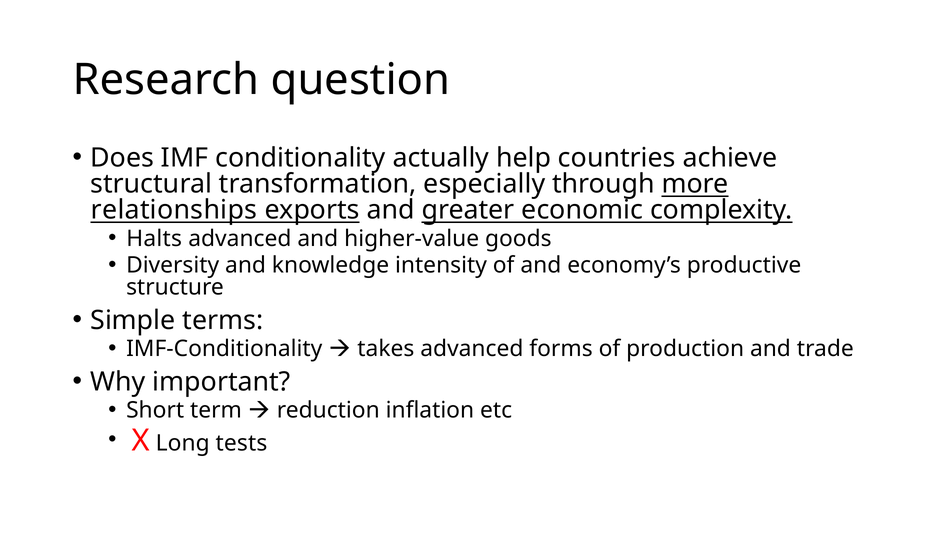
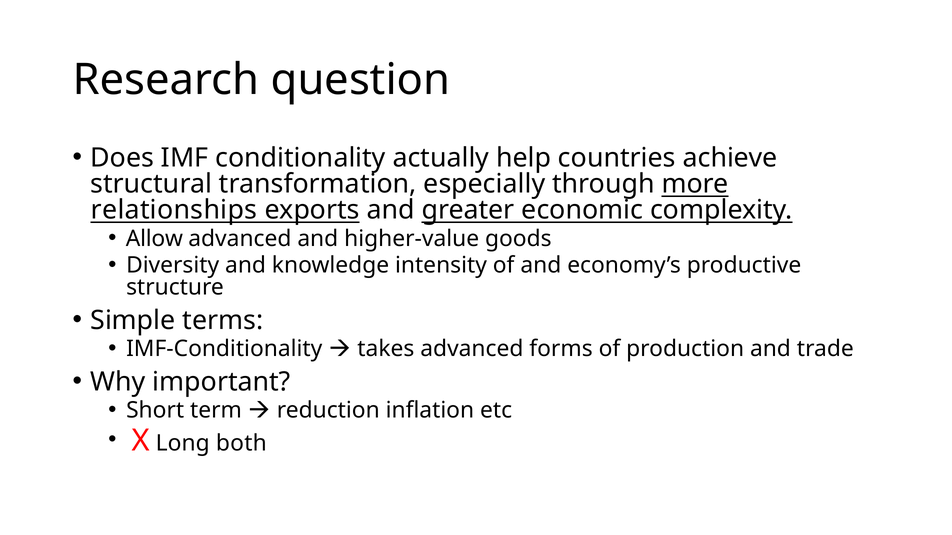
Halts: Halts -> Allow
tests: tests -> both
